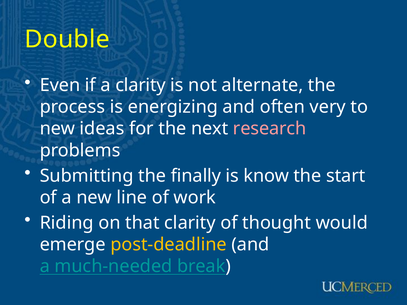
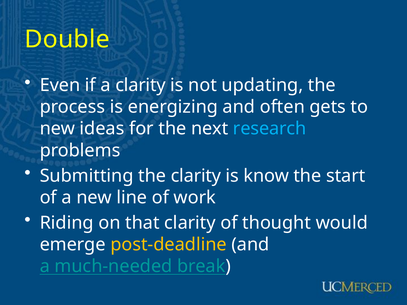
alternate: alternate -> updating
very: very -> gets
research colour: pink -> light blue
the finally: finally -> clarity
